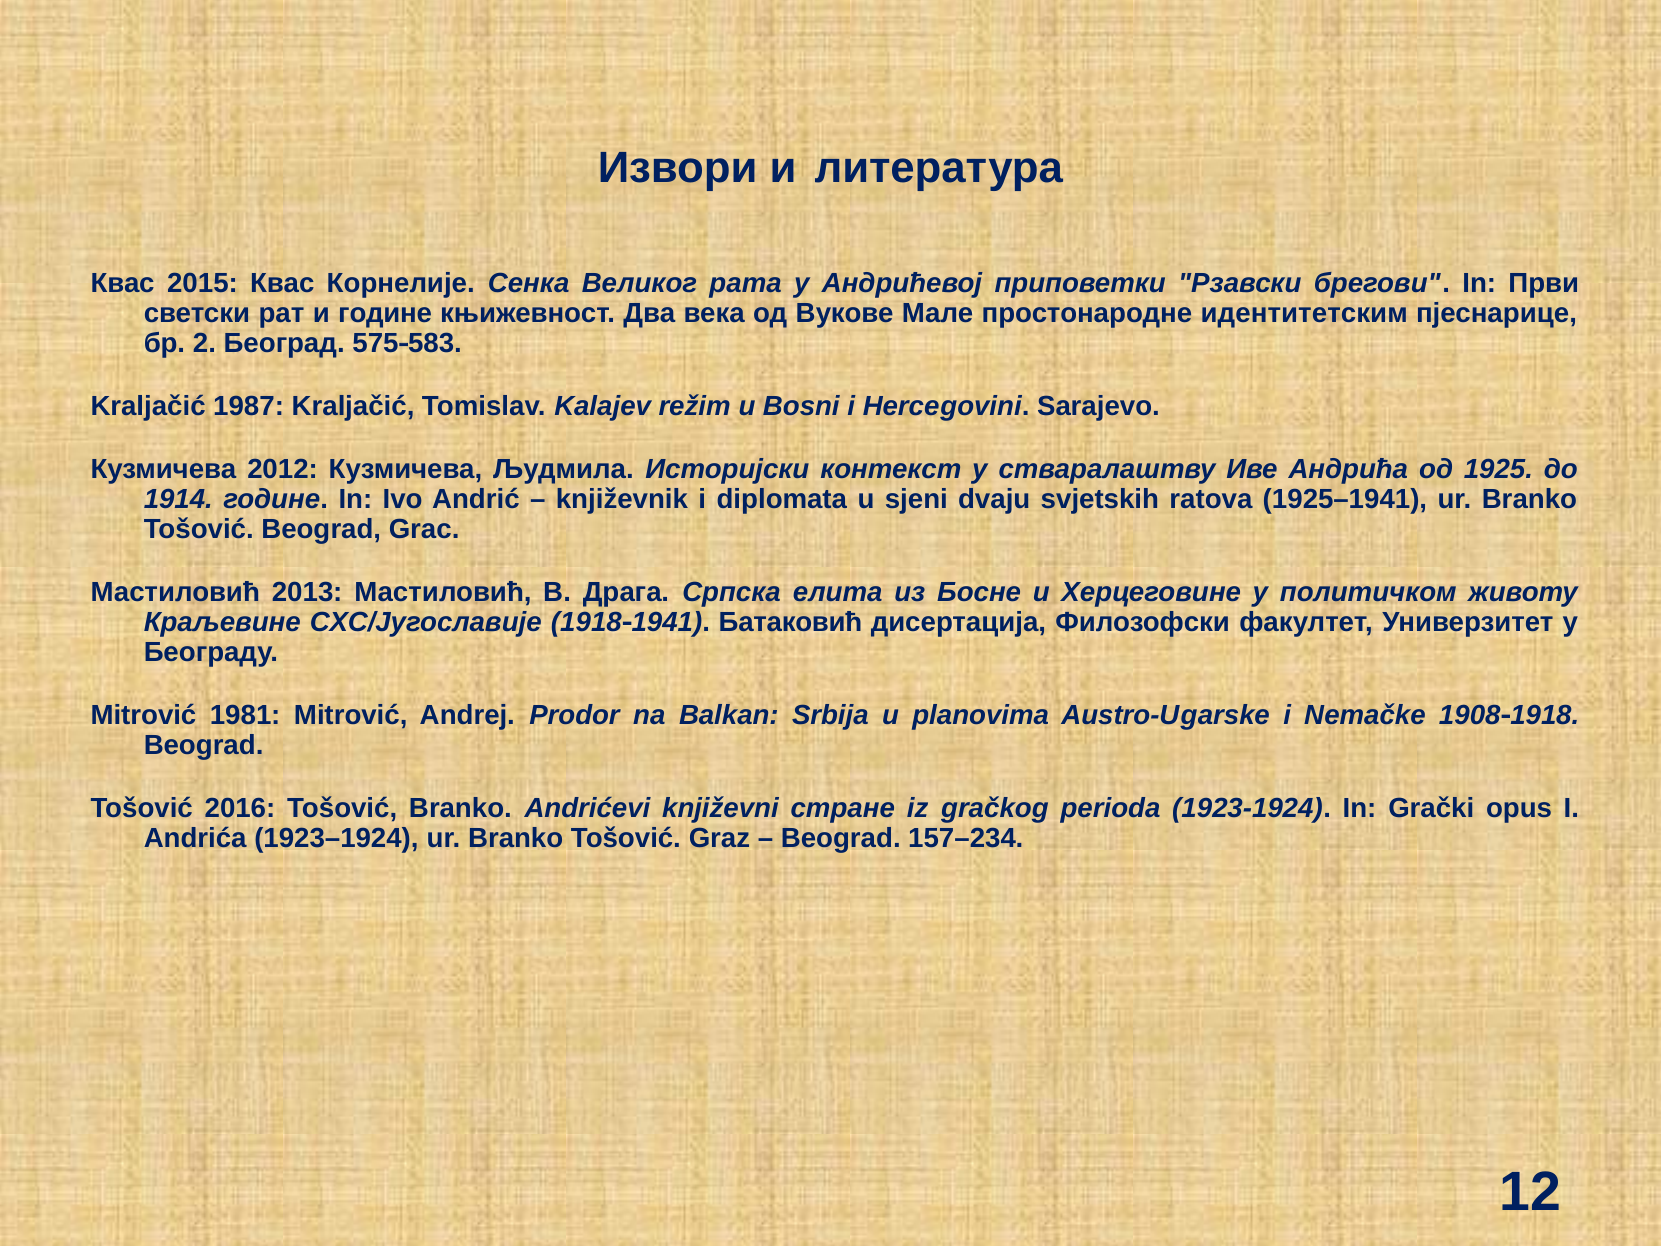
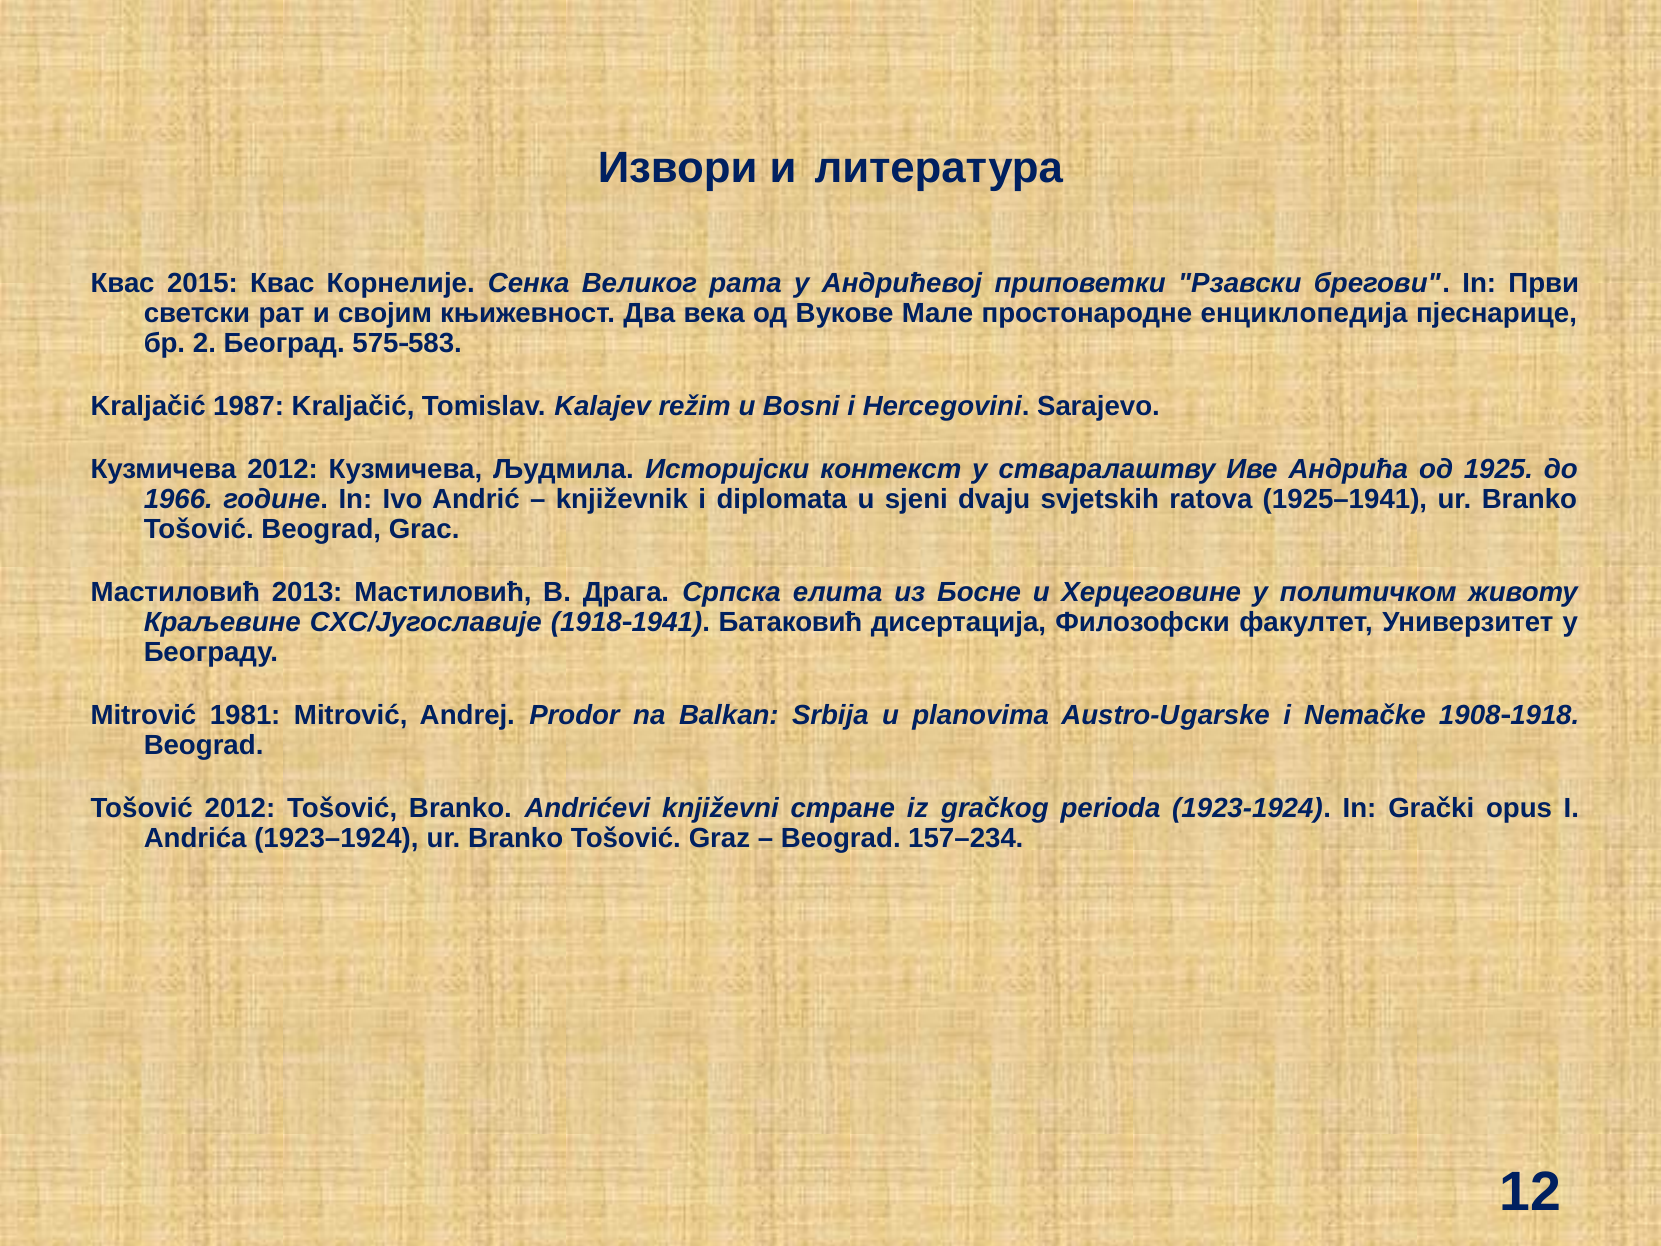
и године: године -> својим
идентитетским: идентитетским -> енциклопедија
1914: 1914 -> 1966
Tošović 2016: 2016 -> 2012
